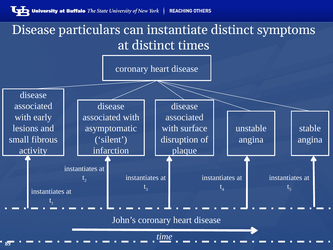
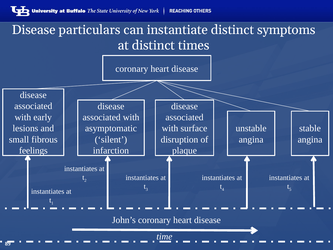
activity: activity -> feelings
